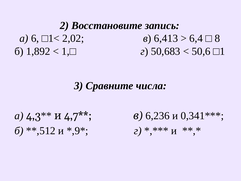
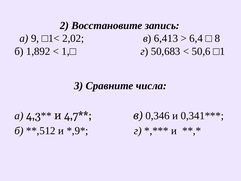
6: 6 -> 9
6,236: 6,236 -> 0,346
